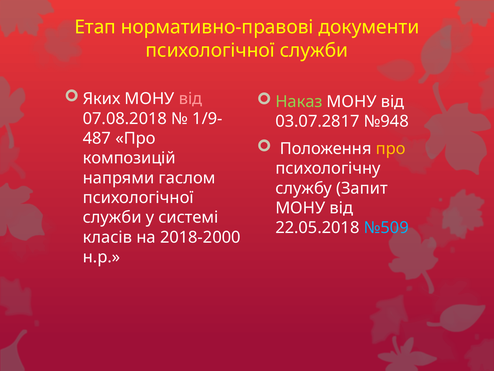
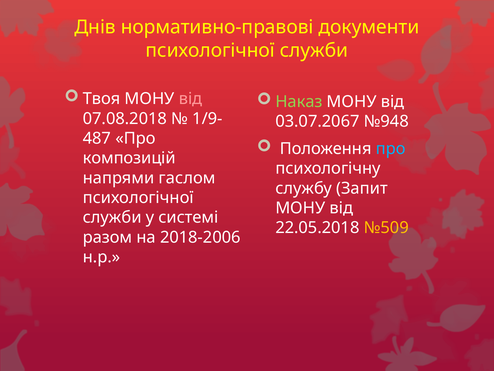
Етап: Етап -> Днів
Яких: Яких -> Твоя
03.07.2817: 03.07.2817 -> 03.07.2067
про at (391, 149) colour: yellow -> light blue
№509 colour: light blue -> yellow
класів: класів -> разом
2018-2000: 2018-2000 -> 2018-2006
